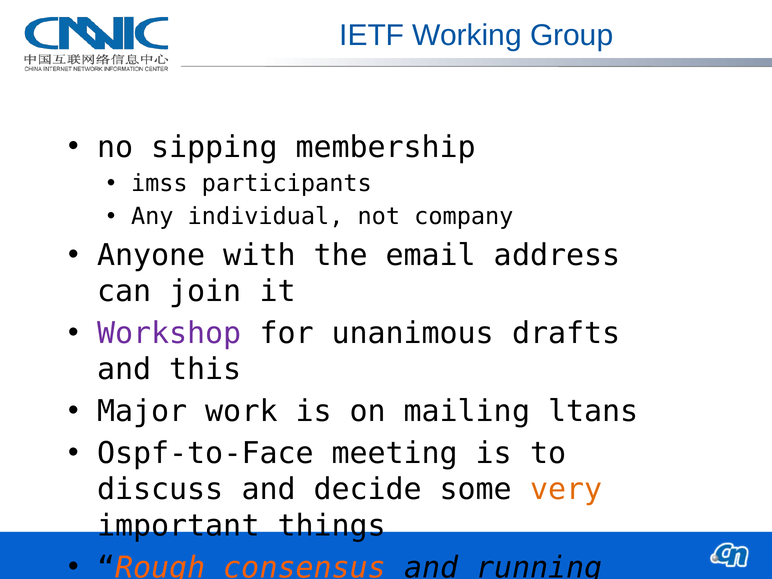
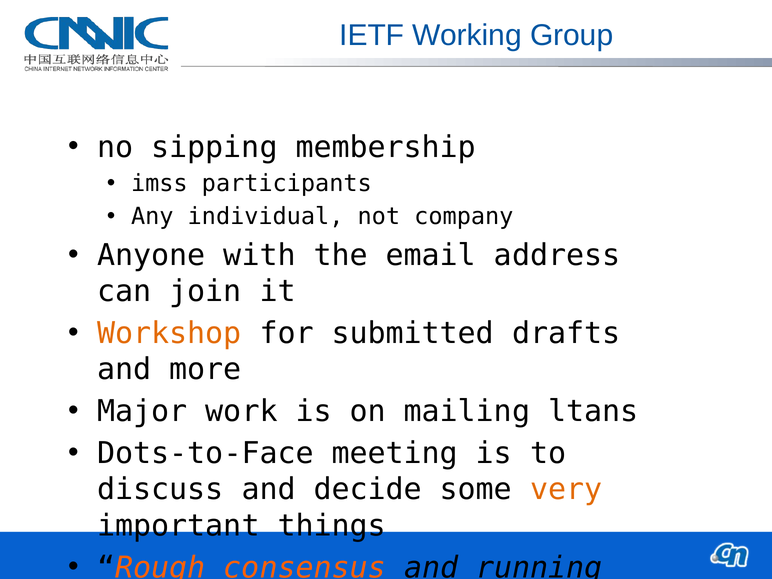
Workshop colour: purple -> orange
unanimous: unanimous -> submitted
this: this -> more
Ospf-to-Face: Ospf-to-Face -> Dots-to-Face
